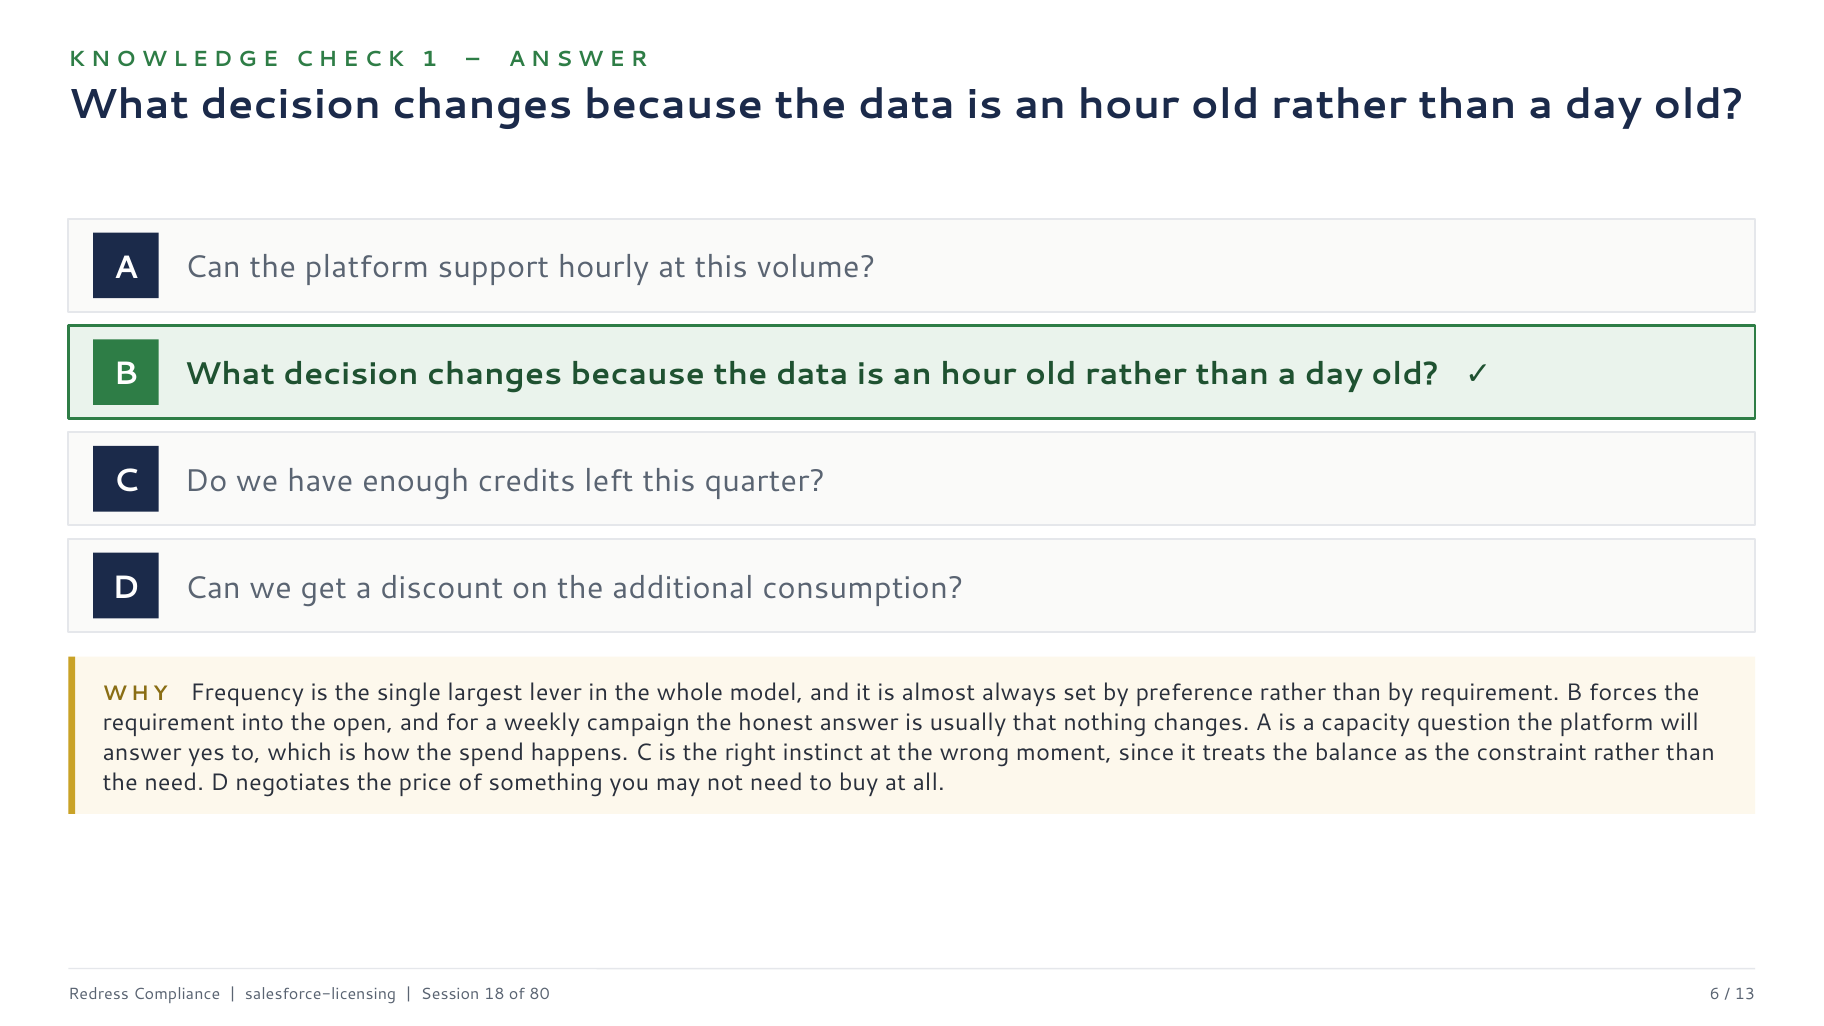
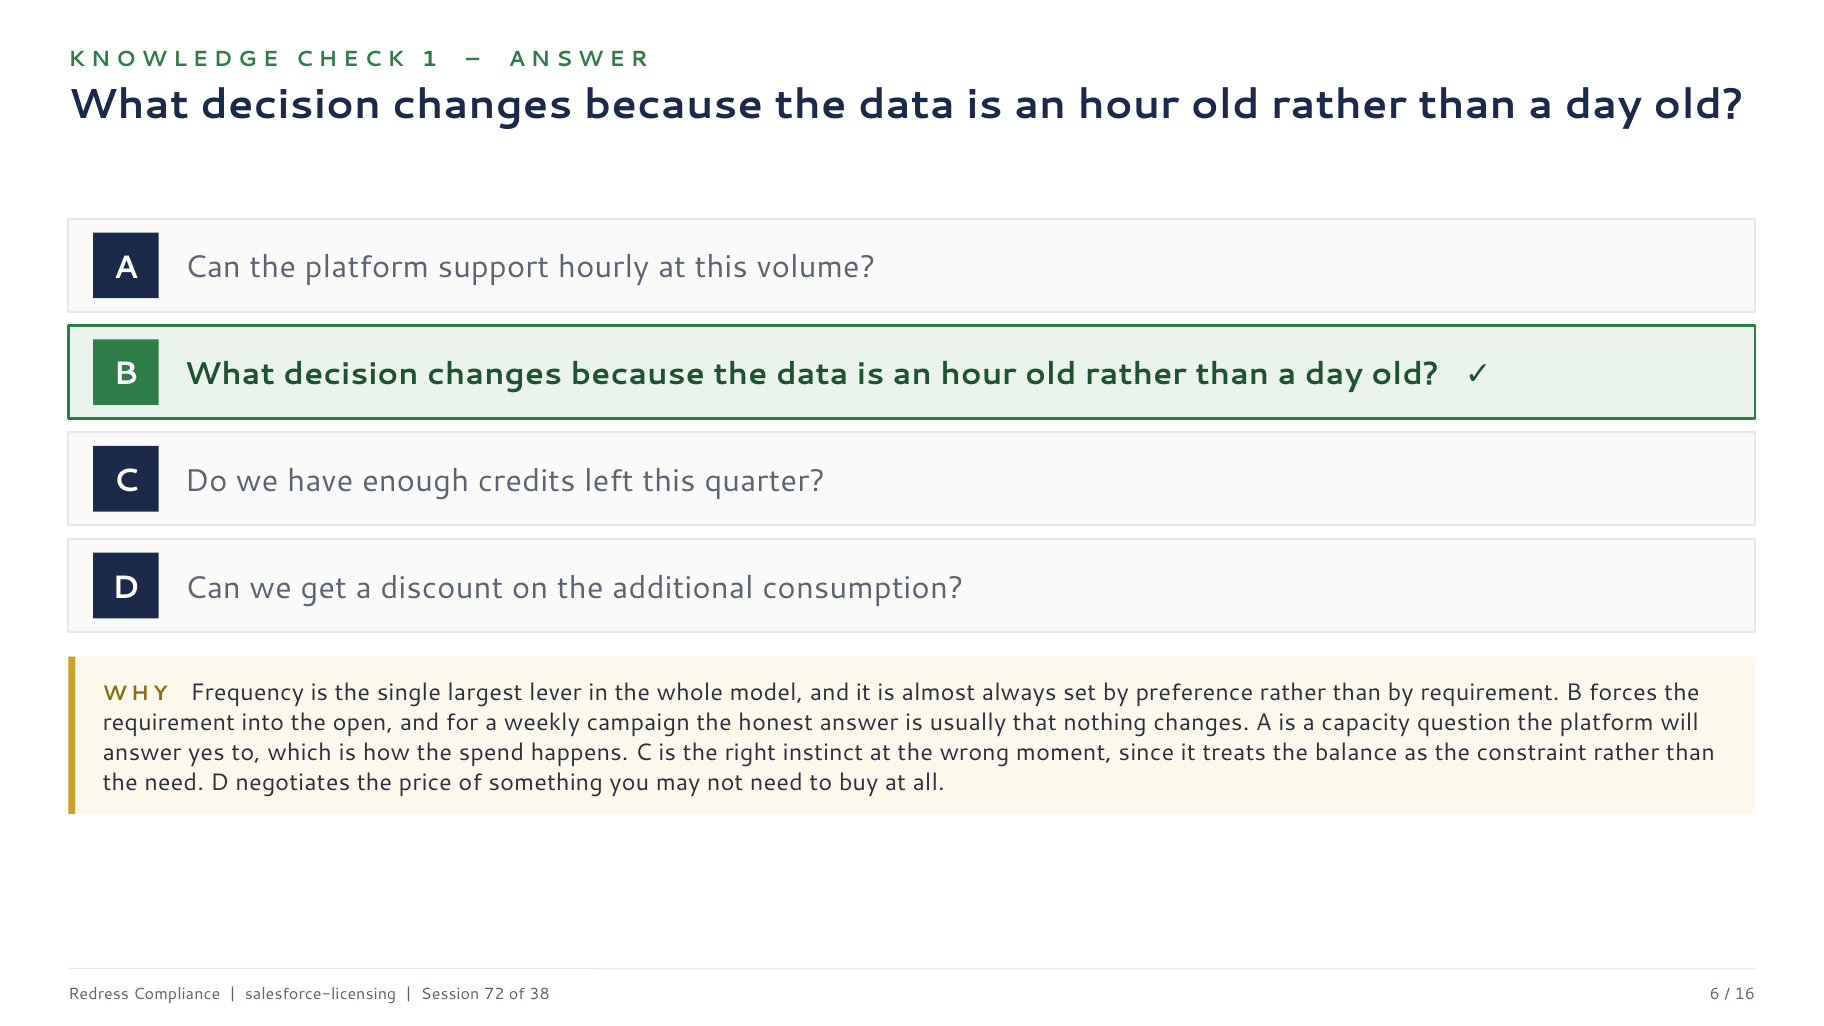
18: 18 -> 72
80: 80 -> 38
13: 13 -> 16
